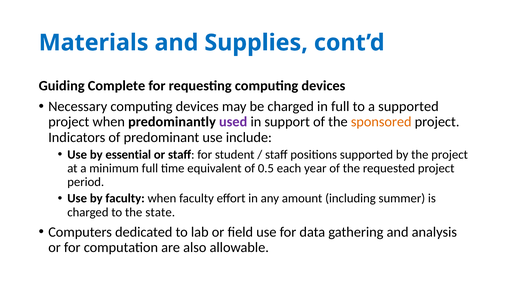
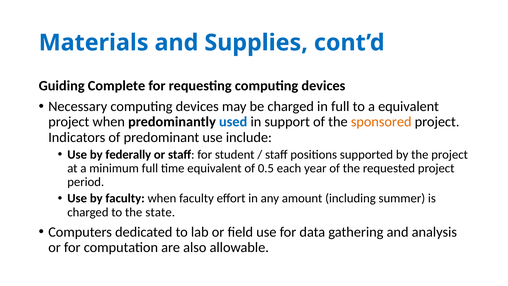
a supported: supported -> equivalent
used colour: purple -> blue
essential: essential -> federally
